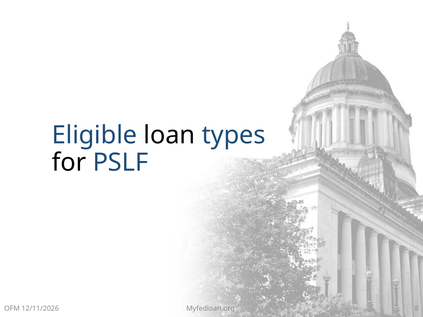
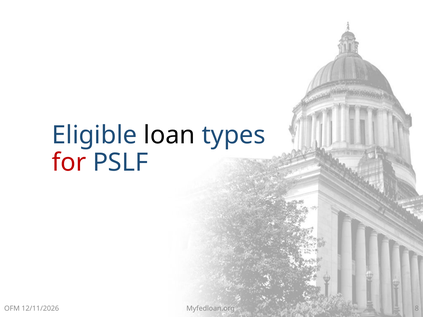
for colour: black -> red
